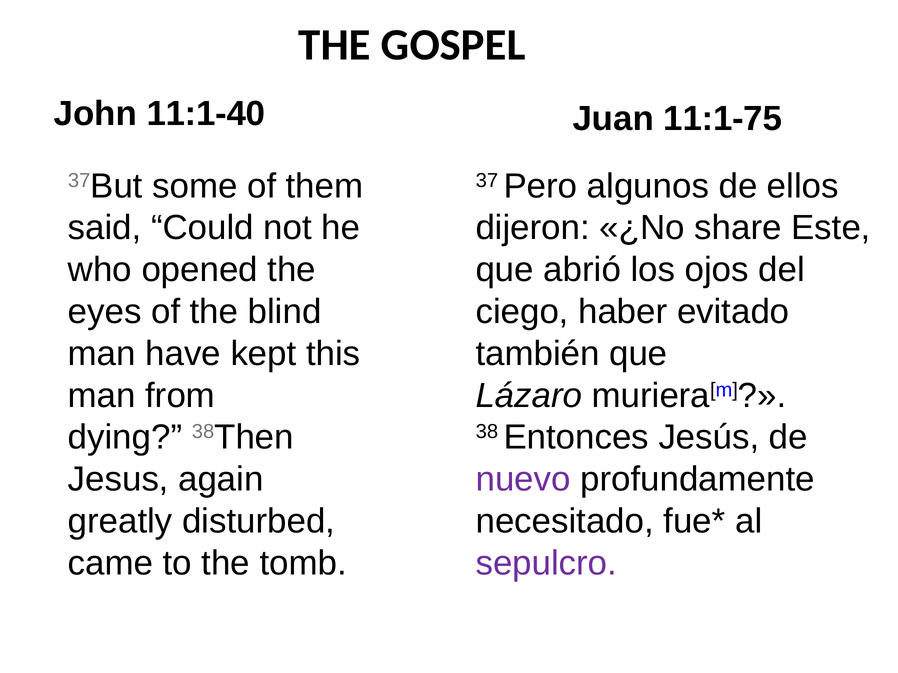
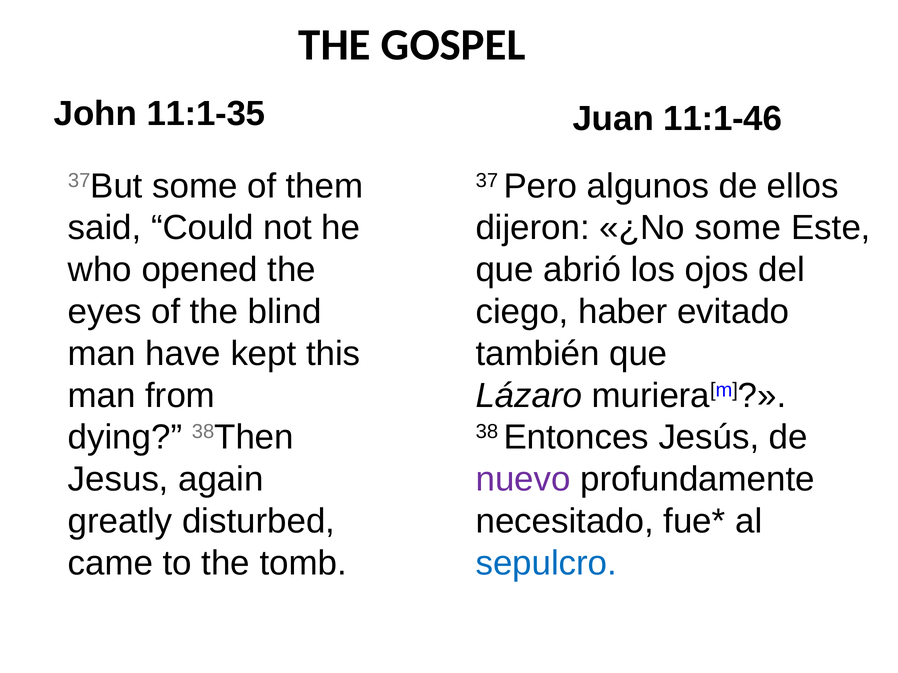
11:1-40: 11:1-40 -> 11:1-35
11:1-75: 11:1-75 -> 11:1-46
¿No share: share -> some
sepulcro colour: purple -> blue
